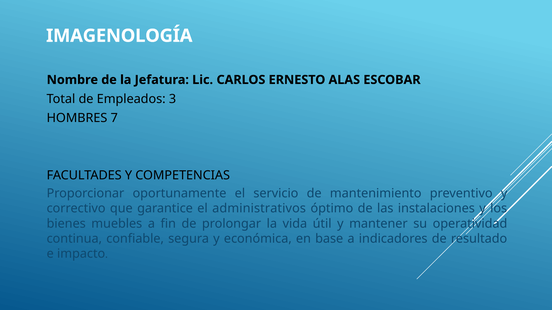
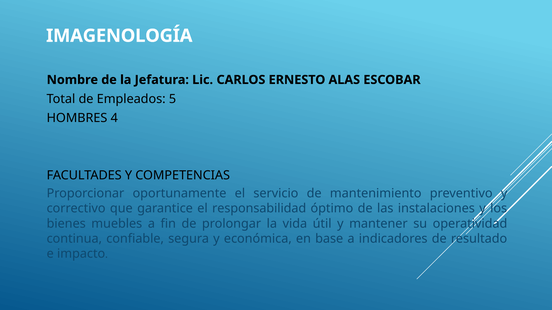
3: 3 -> 5
7: 7 -> 4
administrativos: administrativos -> responsabilidad
